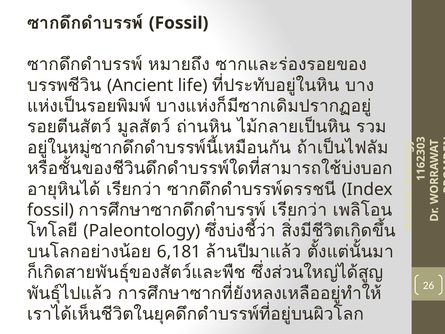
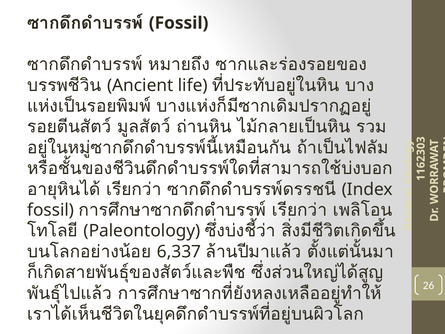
6,181: 6,181 -> 6,337
